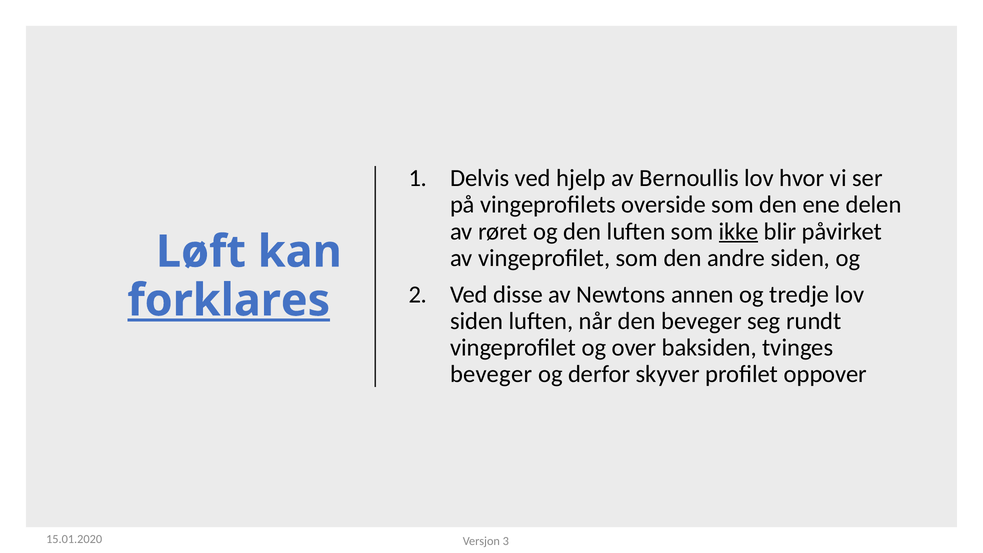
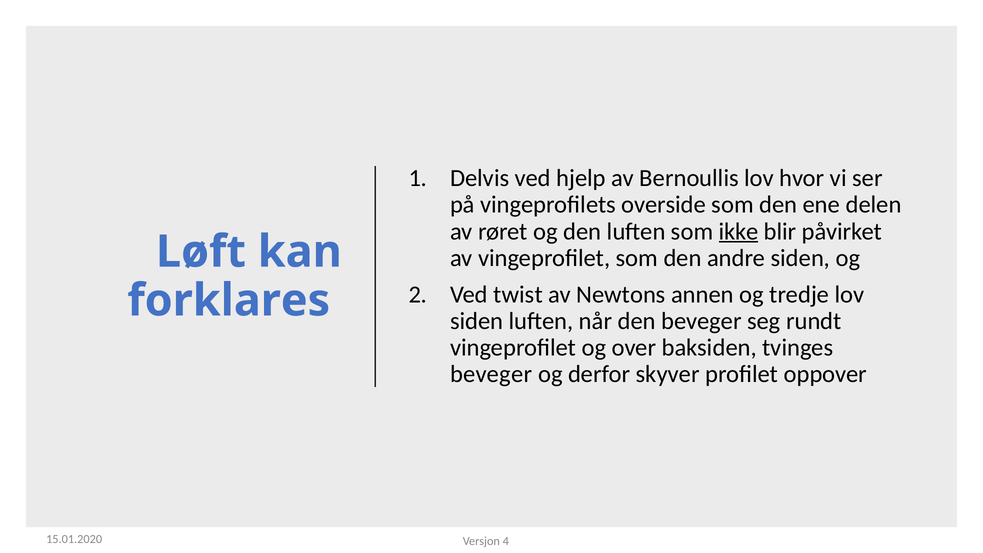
disse: disse -> twist
forklares underline: present -> none
3: 3 -> 4
